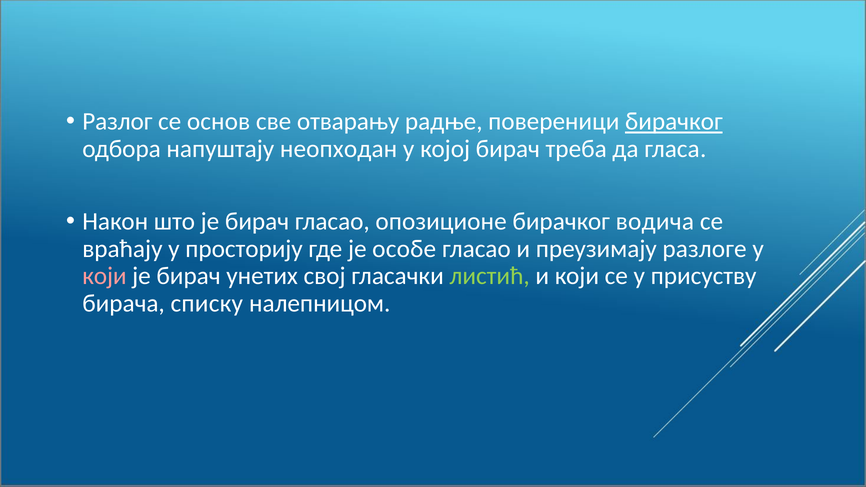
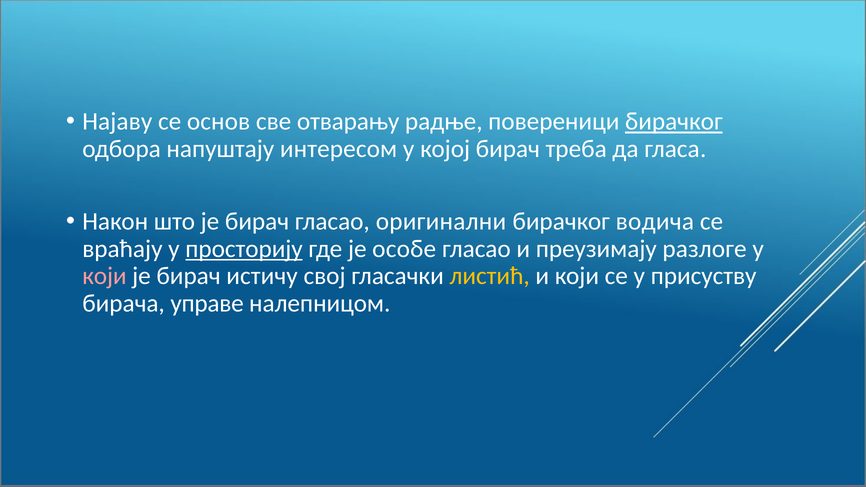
Разлог: Разлог -> Најаву
неопходан: неопходан -> интересом
опозиционе: опозиционе -> оригинални
просторију underline: none -> present
унетих: унетих -> истичу
листић colour: light green -> yellow
списку: списку -> управе
